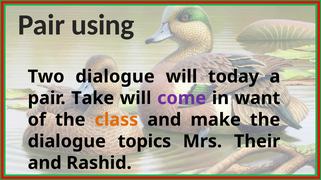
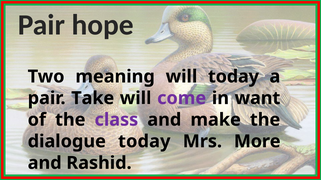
using: using -> hope
Two dialogue: dialogue -> meaning
class colour: orange -> purple
dialogue topics: topics -> today
Their: Their -> More
